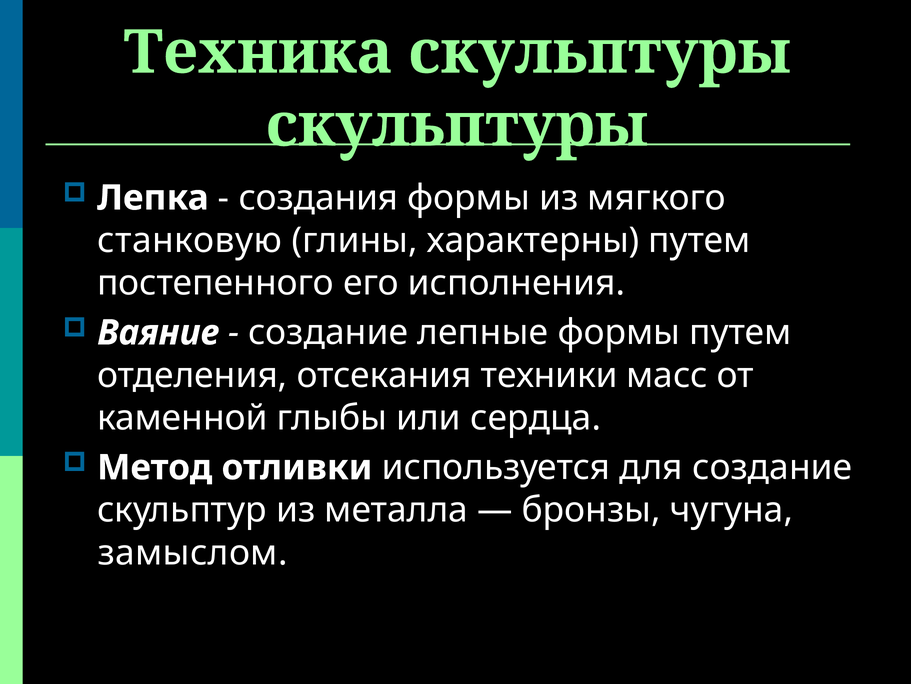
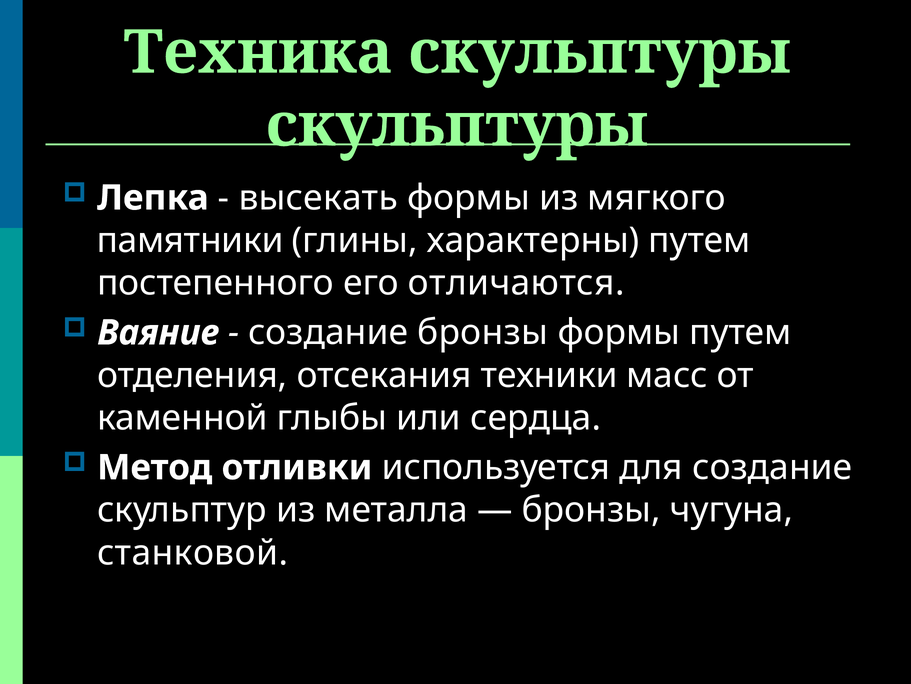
создания: создания -> высекать
станковую: станковую -> памятники
исполнения: исполнения -> отличаются
создание лепные: лепные -> бронзы
замыслом: замыслом -> станковой
